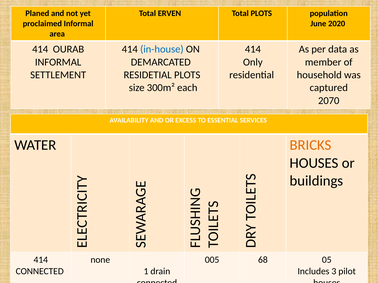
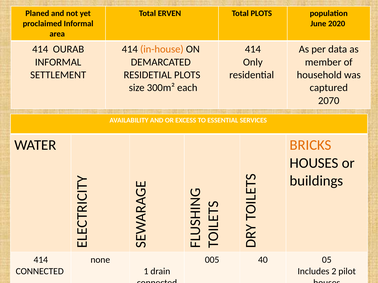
in-house colour: blue -> orange
68: 68 -> 40
3: 3 -> 2
